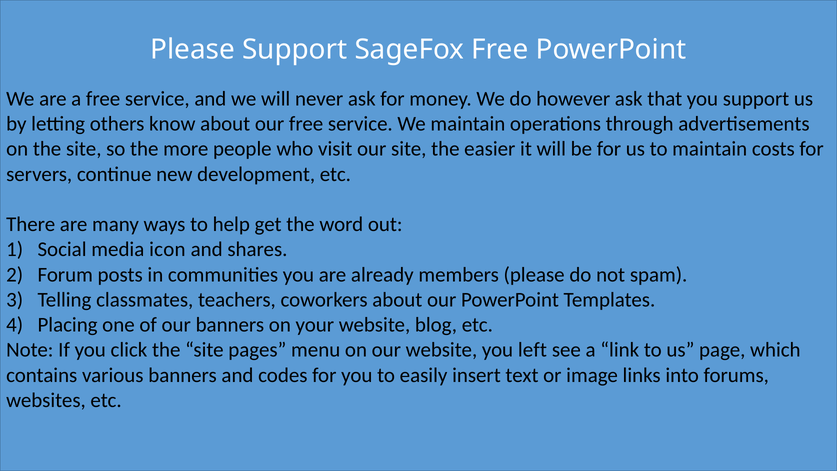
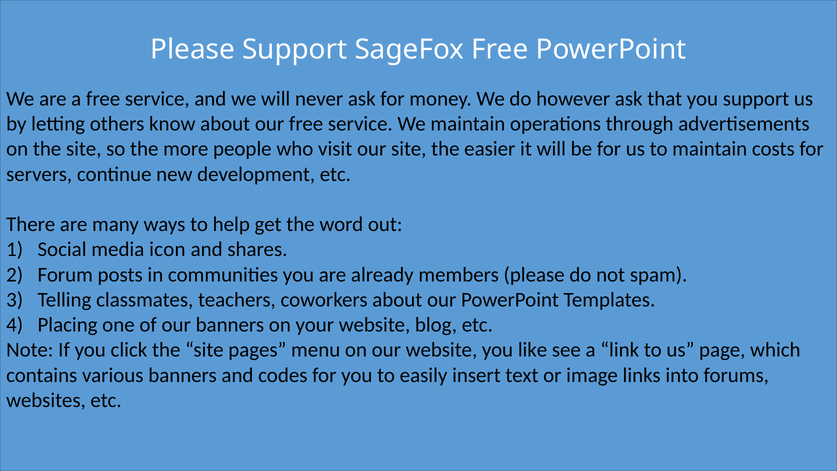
left: left -> like
